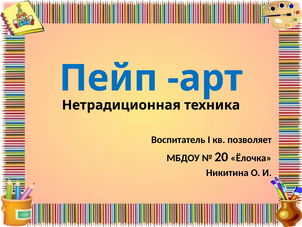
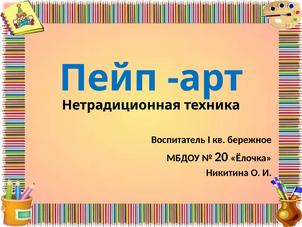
позволяет: позволяет -> бережное
